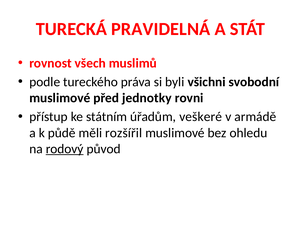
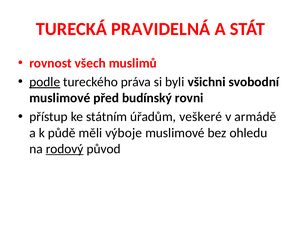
podle underline: none -> present
jednotky: jednotky -> budínský
rozšířil: rozšířil -> výboje
